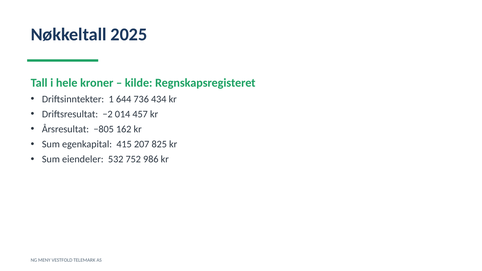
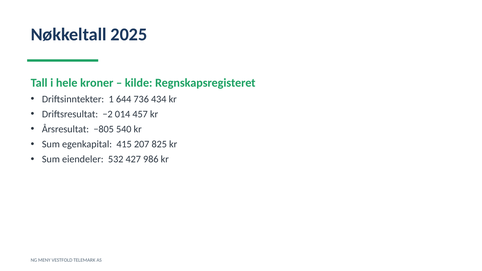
162: 162 -> 540
752: 752 -> 427
